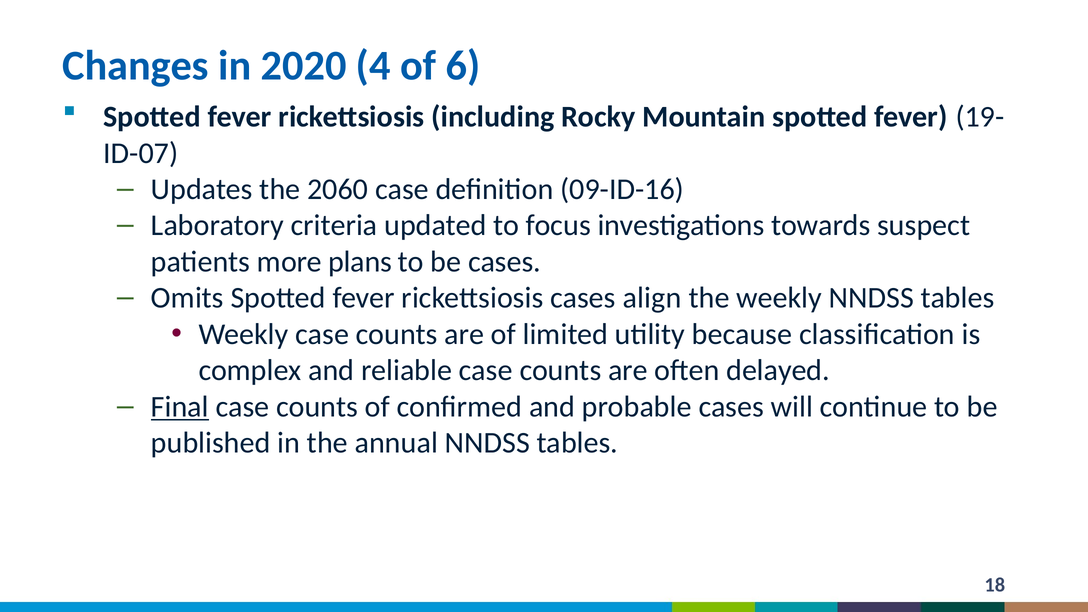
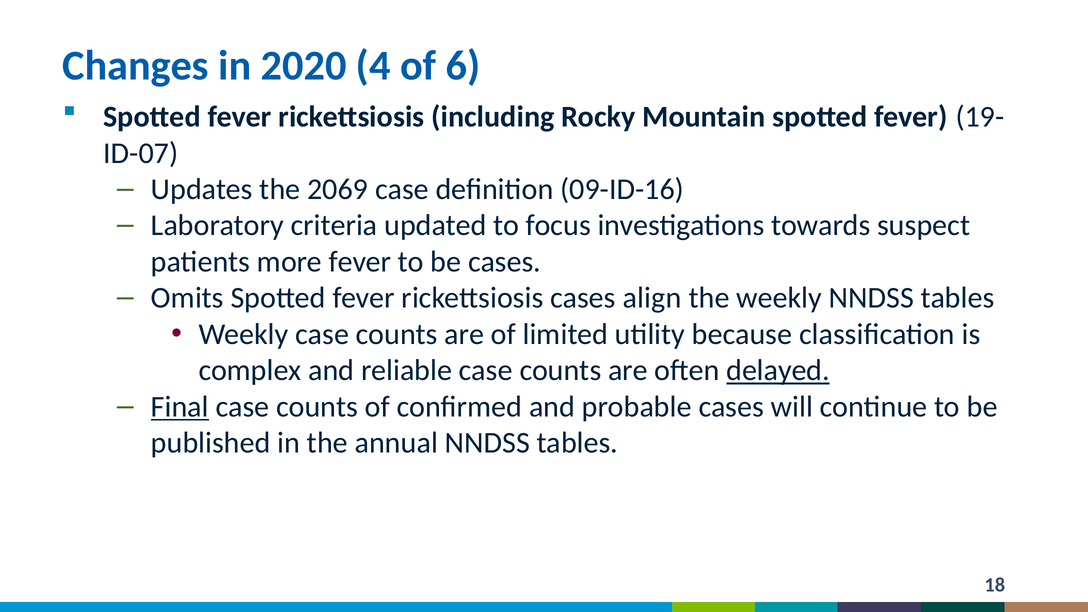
2060: 2060 -> 2069
more plans: plans -> fever
delayed underline: none -> present
